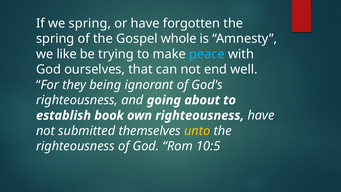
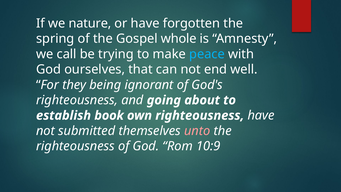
we spring: spring -> nature
like: like -> call
unto colour: yellow -> pink
10:5: 10:5 -> 10:9
